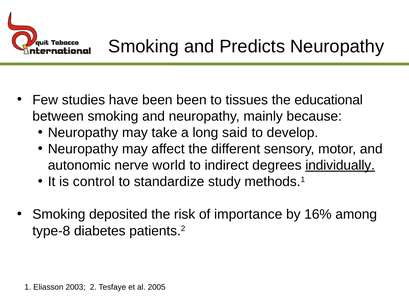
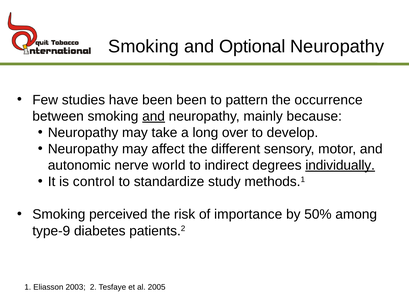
Predicts: Predicts -> Optional
tissues: tissues -> pattern
educational: educational -> occurrence
and at (154, 116) underline: none -> present
said: said -> over
deposited: deposited -> perceived
16%: 16% -> 50%
type-8: type-8 -> type-9
